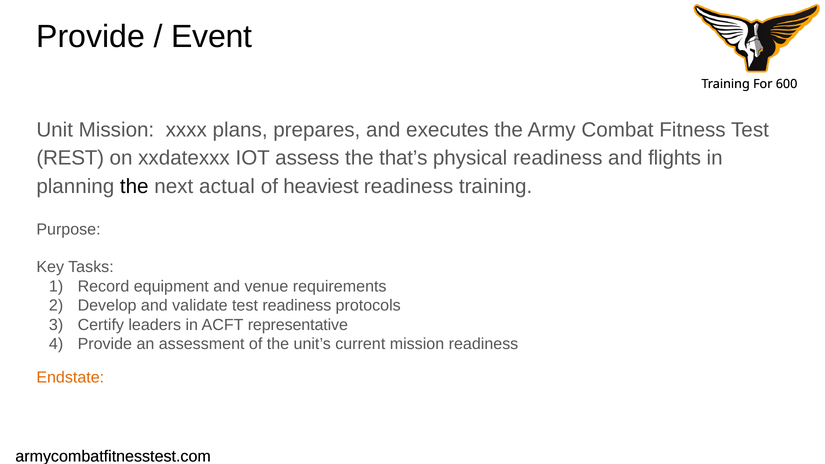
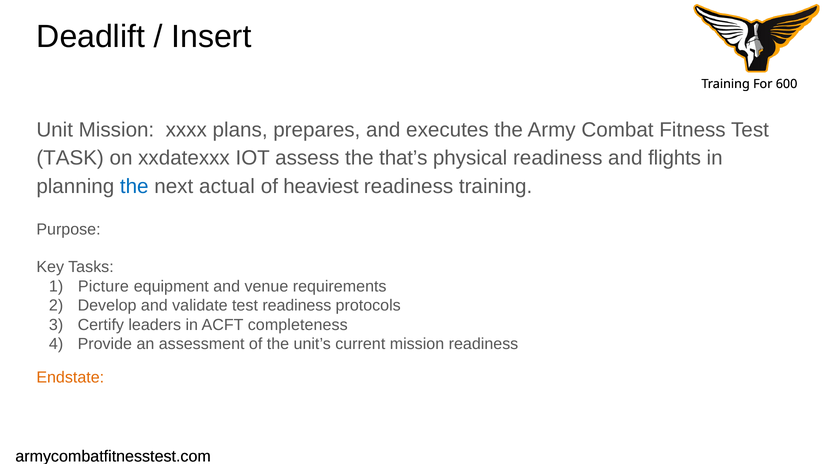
Provide at (91, 37): Provide -> Deadlift
Event: Event -> Insert
REST: REST -> TASK
the at (134, 187) colour: black -> blue
Record: Record -> Picture
representative: representative -> completeness
